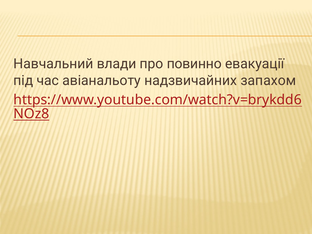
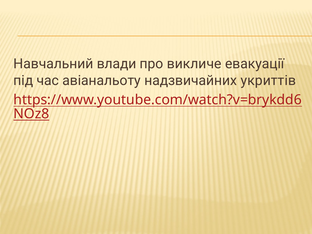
повинно: повинно -> викличе
запахом: запахом -> укриттів
